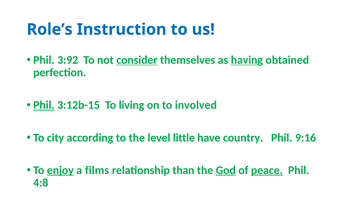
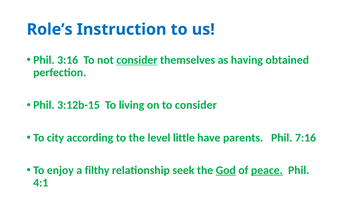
3:92: 3:92 -> 3:16
having underline: present -> none
Phil at (44, 105) underline: present -> none
to involved: involved -> consider
country: country -> parents
9:16: 9:16 -> 7:16
enjoy underline: present -> none
films: films -> filthy
than: than -> seek
4:8: 4:8 -> 4:1
